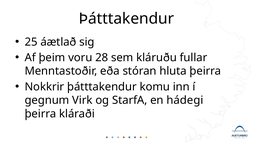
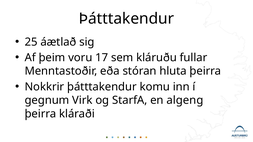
28: 28 -> 17
hádegi: hádegi -> algeng
